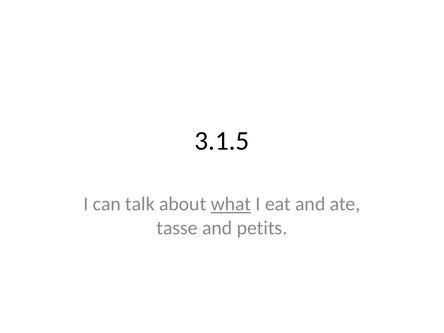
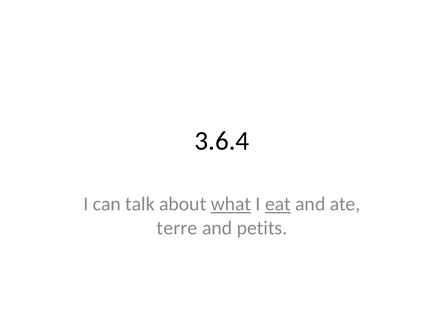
3.1.5: 3.1.5 -> 3.6.4
eat underline: none -> present
tasse: tasse -> terre
